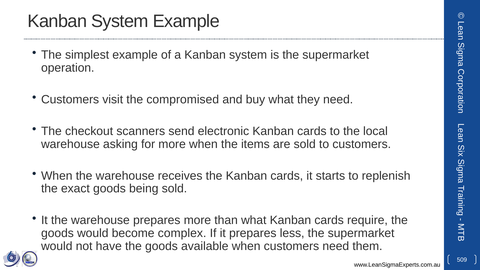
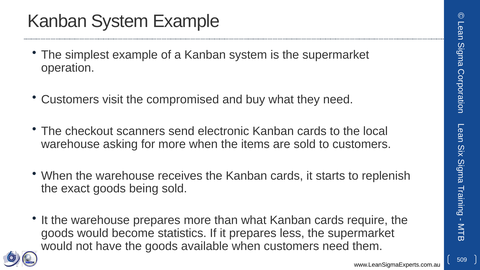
complex: complex -> statistics
